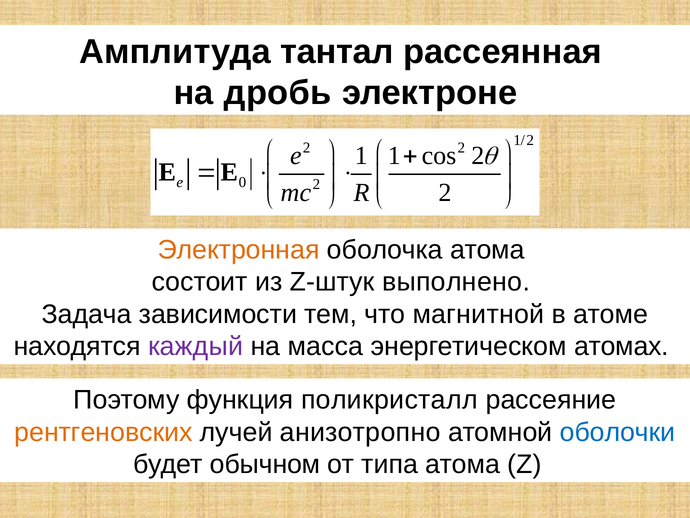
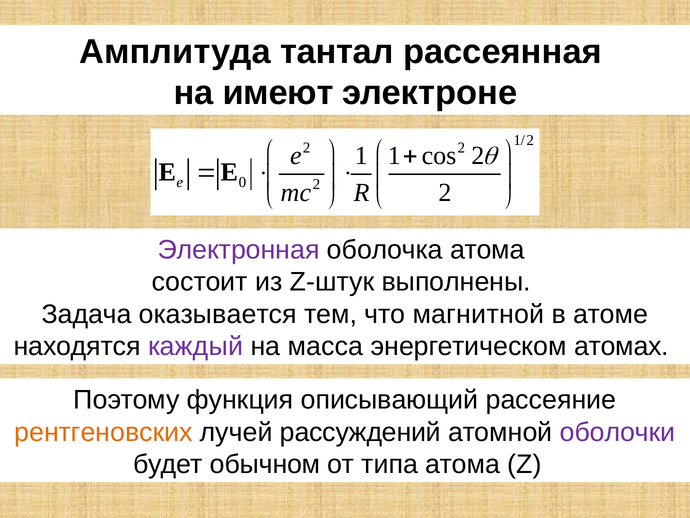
дробь: дробь -> имеют
Электронная colour: orange -> purple
выполнено: выполнено -> выполнены
зависимости: зависимости -> оказывается
поликристалл: поликристалл -> описывающий
анизотропно: анизотропно -> рассуждений
оболочки colour: blue -> purple
